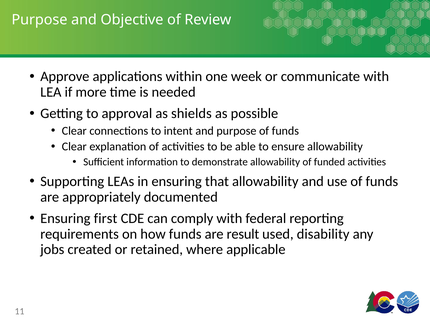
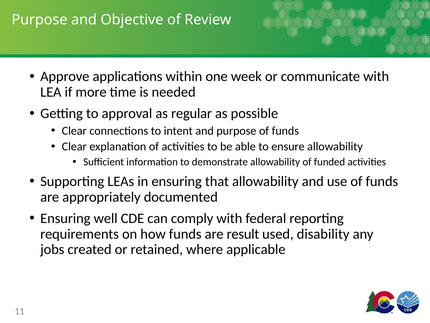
shields: shields -> regular
first: first -> well
